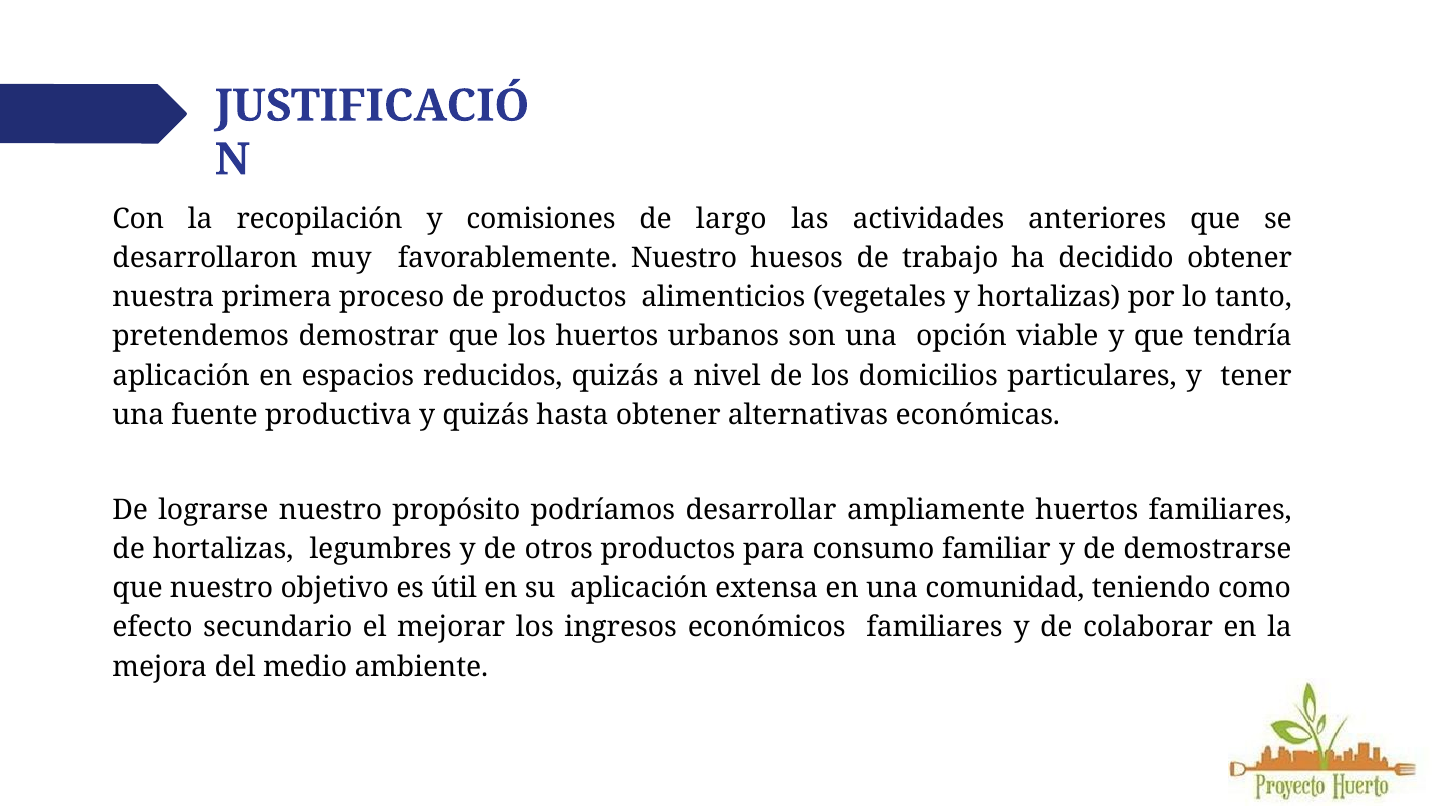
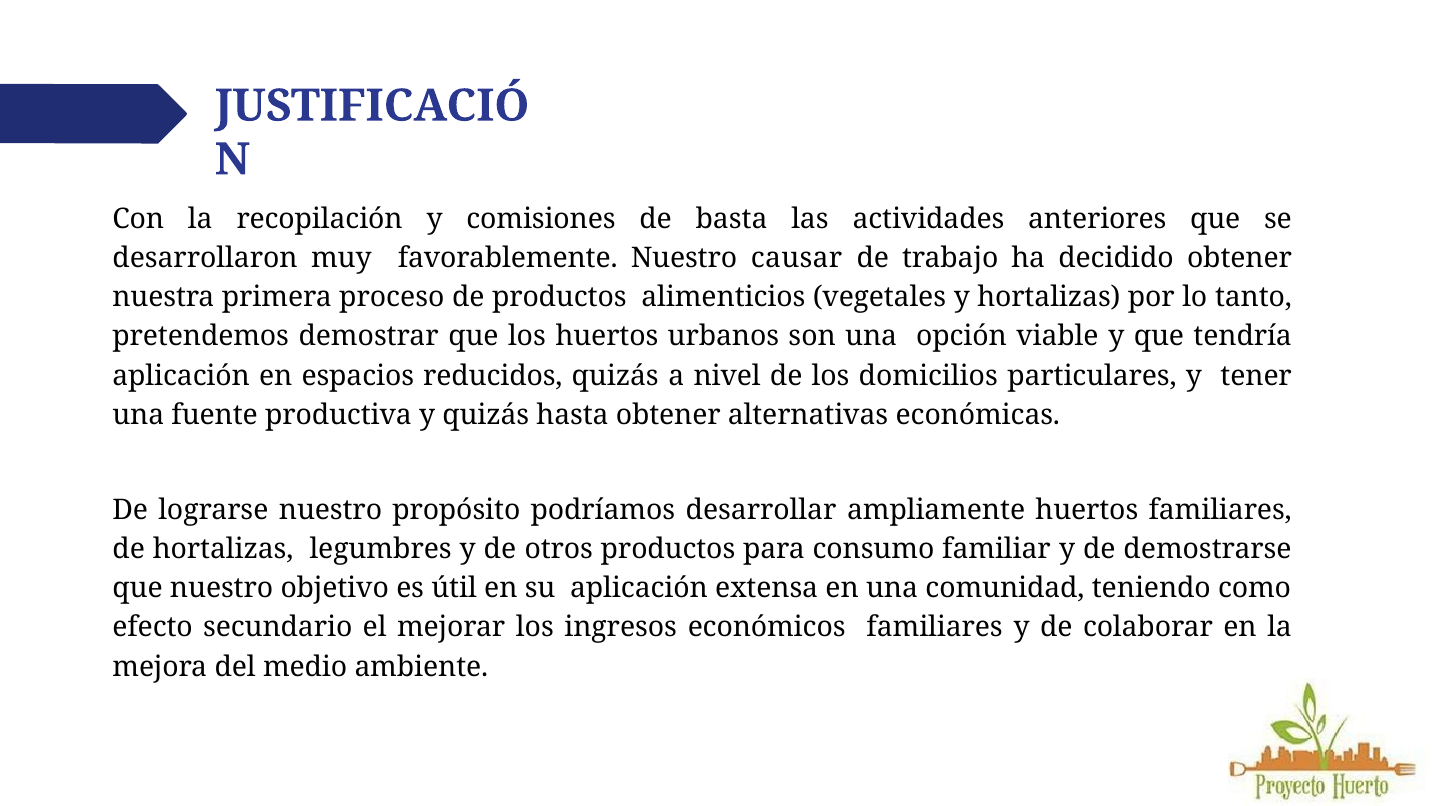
largo: largo -> basta
huesos: huesos -> causar
